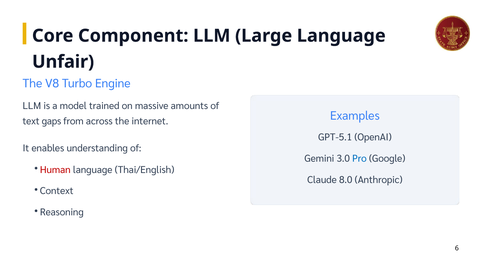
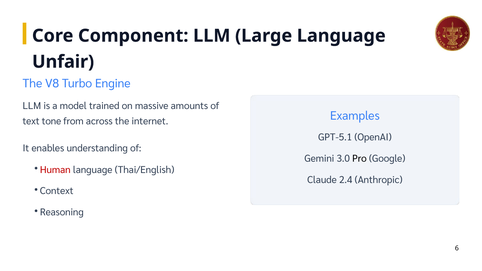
gaps: gaps -> tone
Pro colour: blue -> black
8.0: 8.0 -> 2.4
